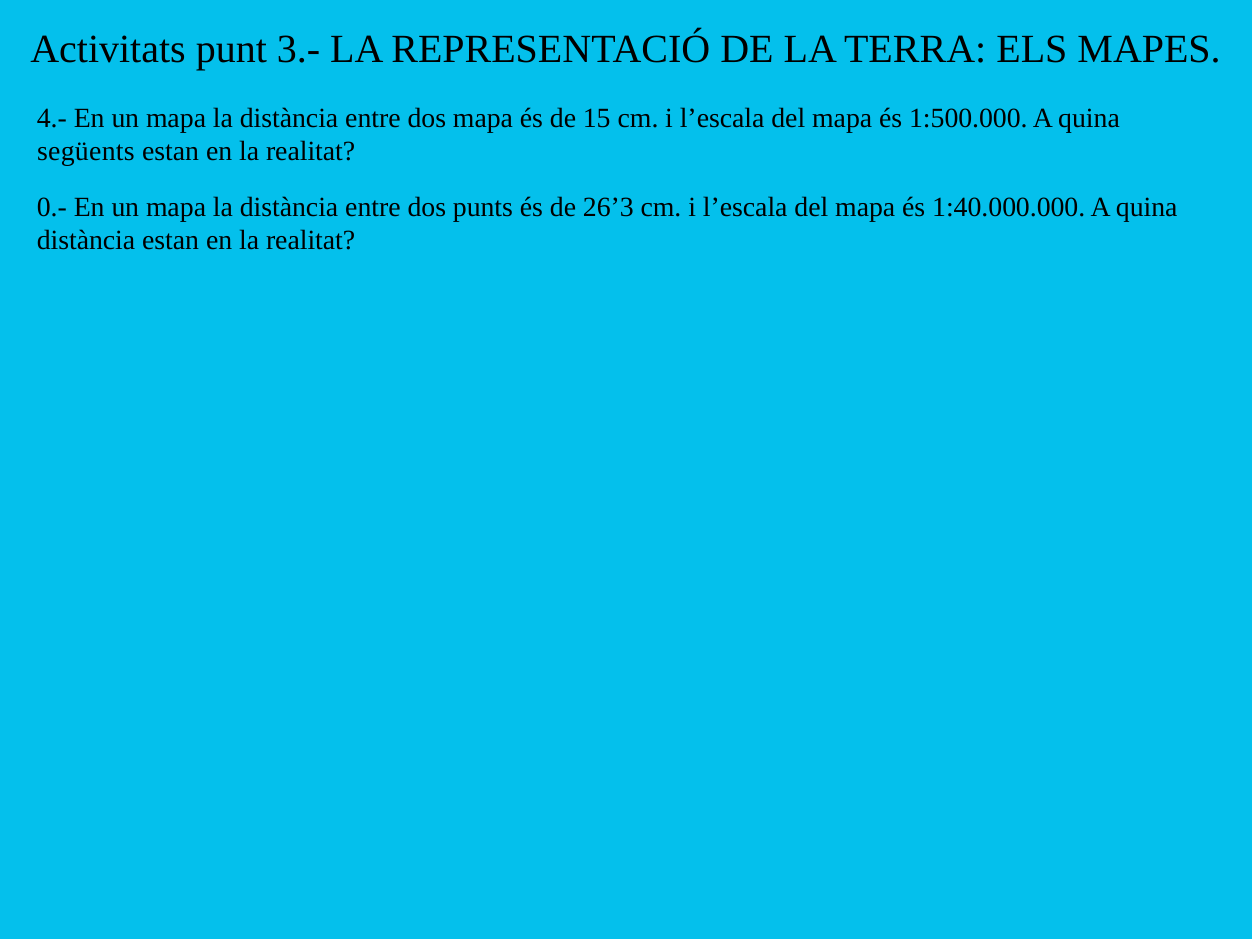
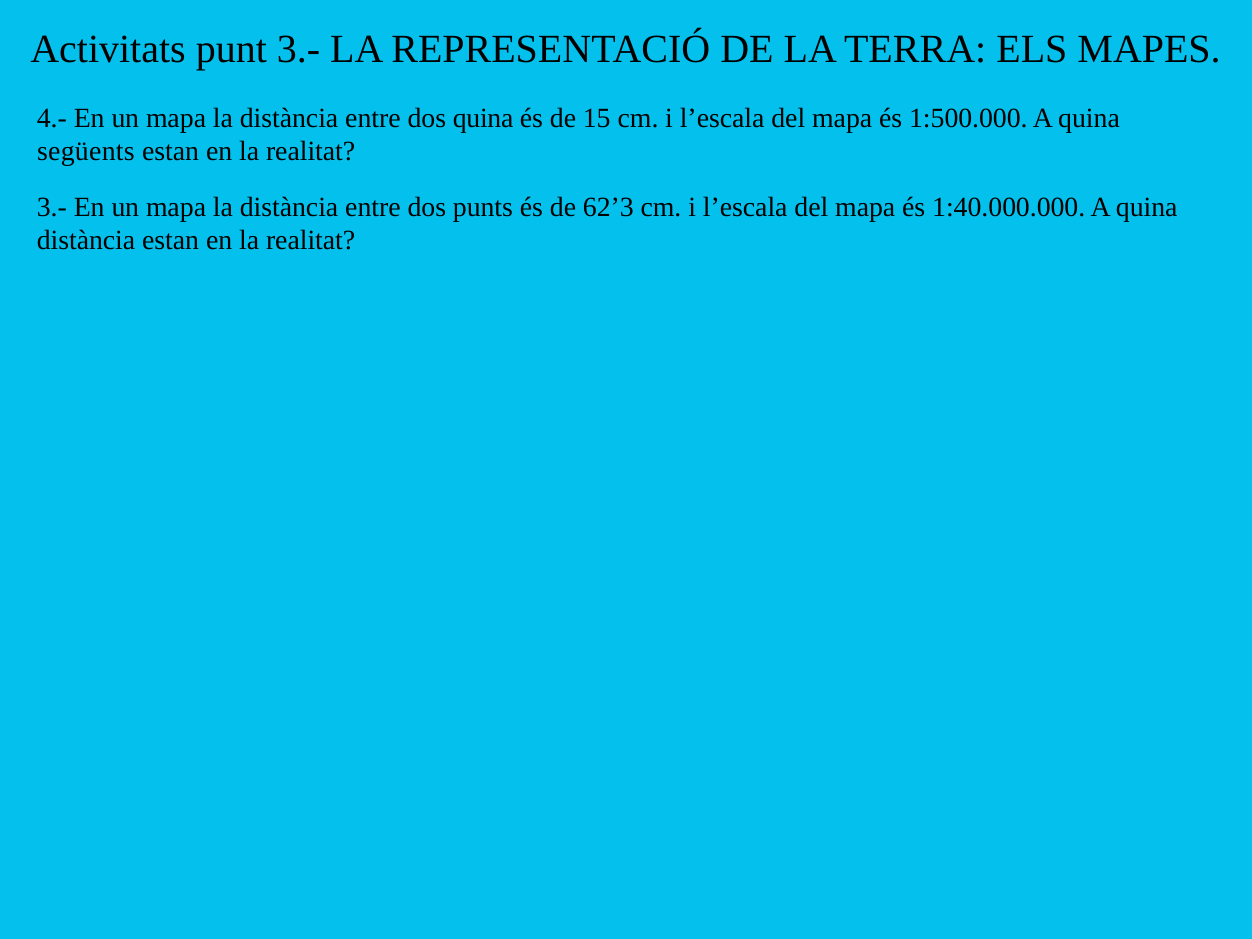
dos mapa: mapa -> quina
0.- at (52, 207): 0.- -> 3.-
26’3: 26’3 -> 62’3
